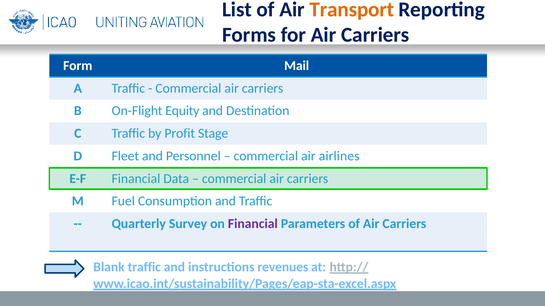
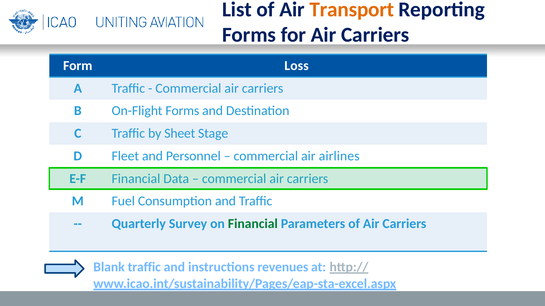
Mail: Mail -> Loss
On-Flight Equity: Equity -> Forms
Profit: Profit -> Sheet
Financial at (253, 224) colour: purple -> green
